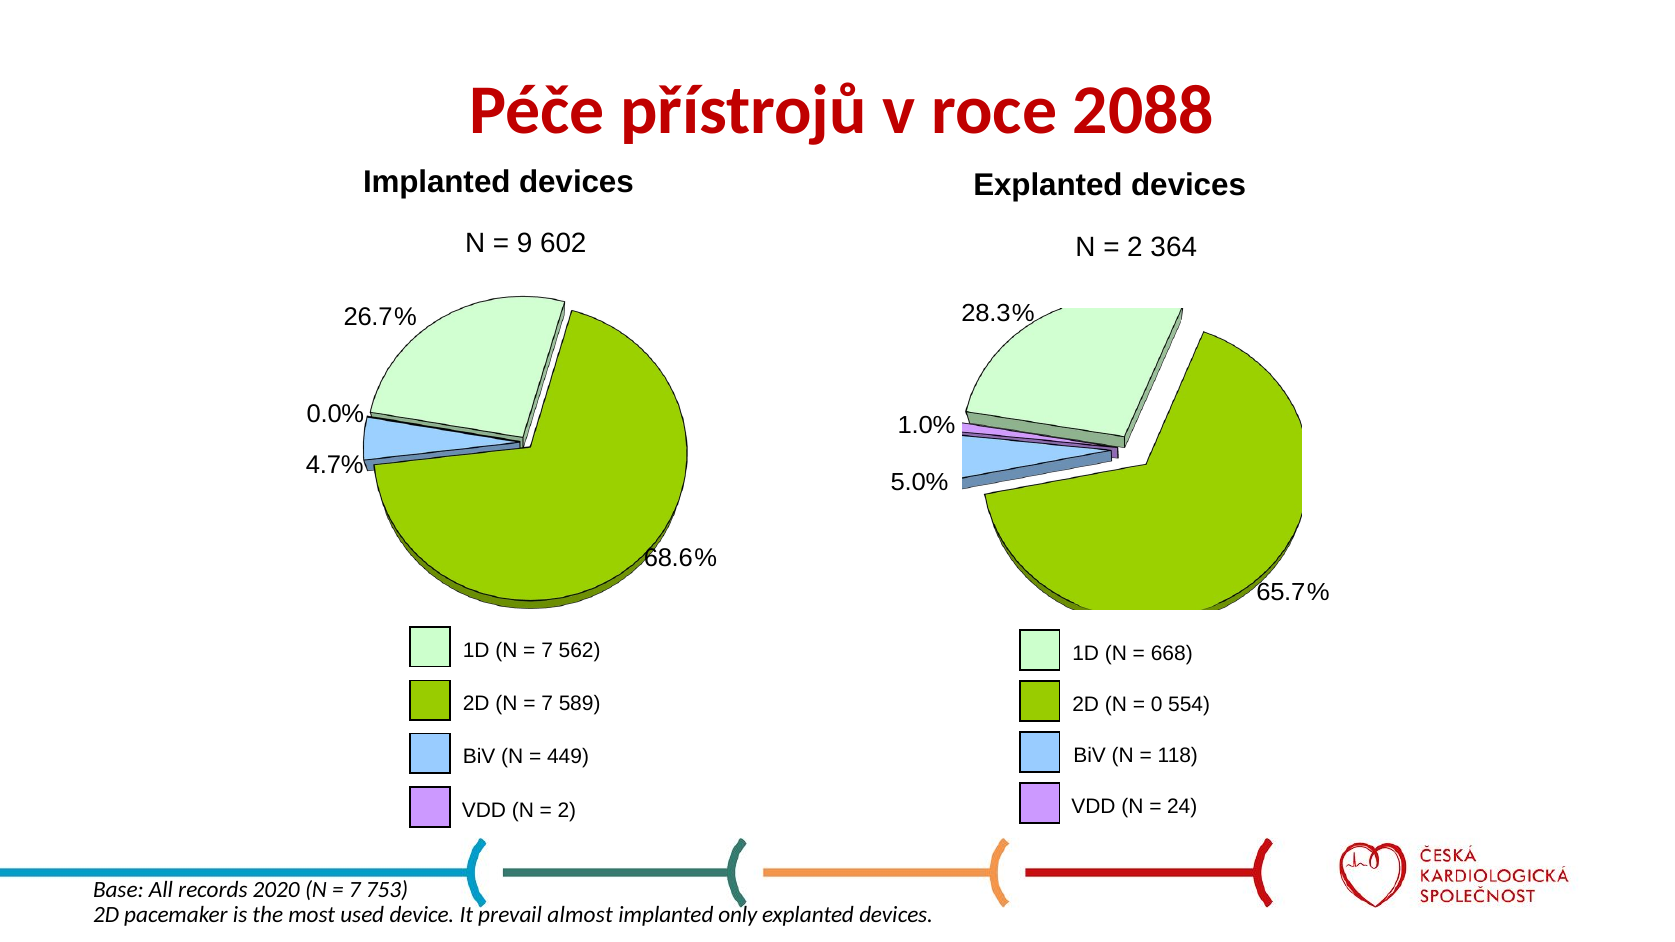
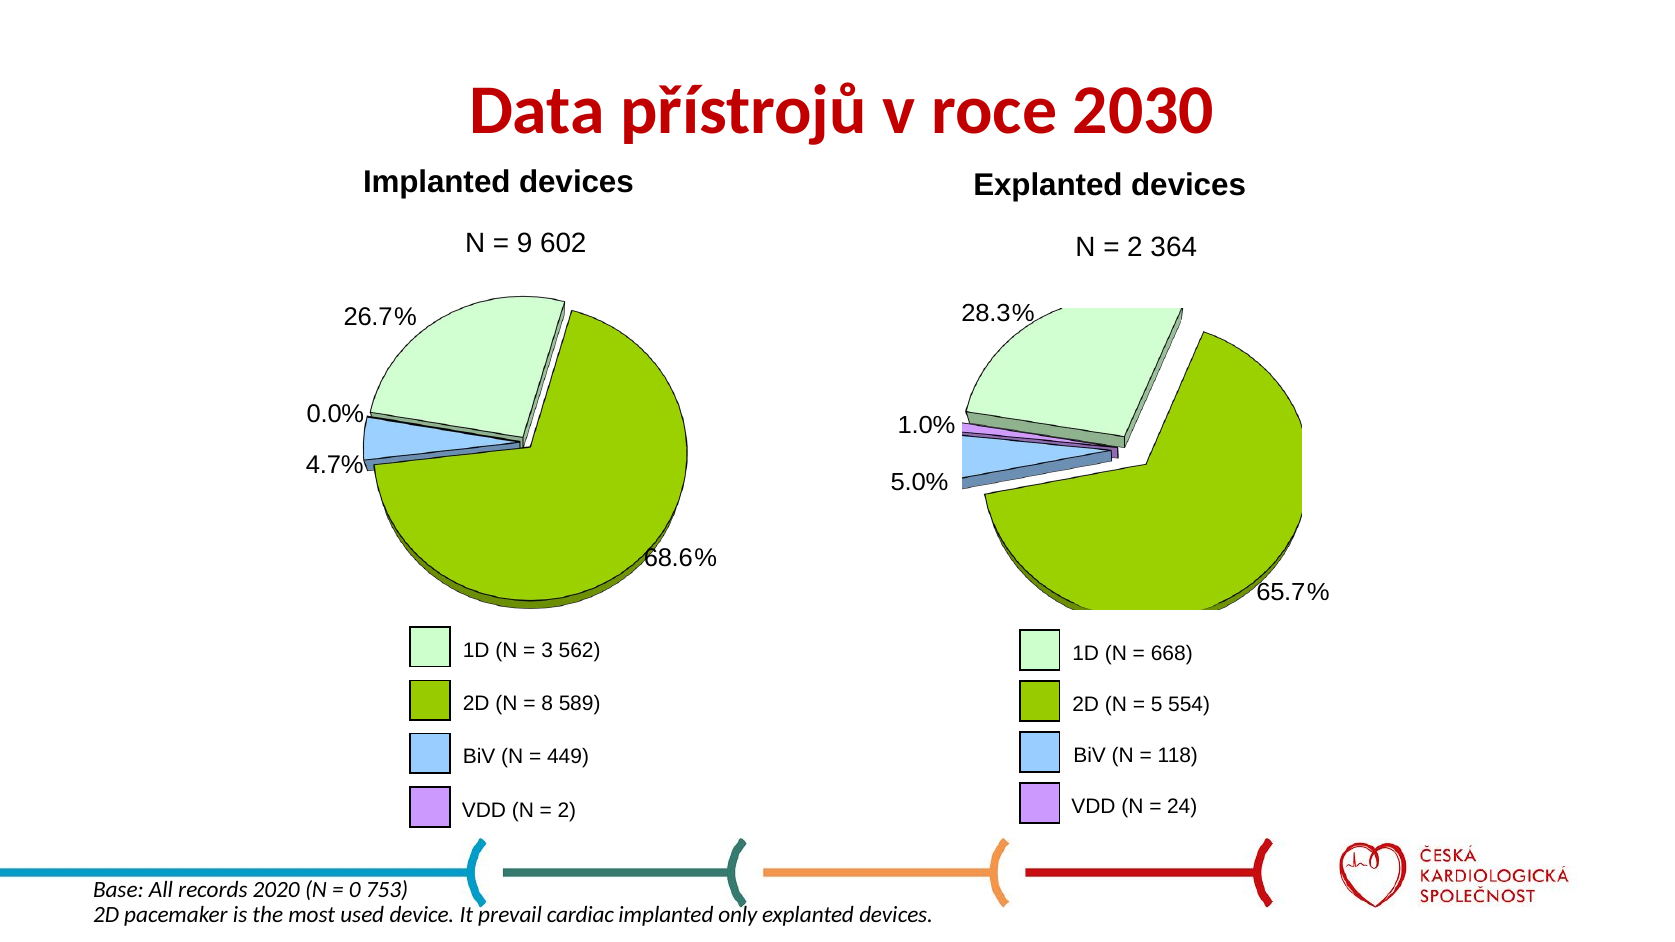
Péče: Péče -> Data
2088: 2088 -> 2030
7 at (547, 650): 7 -> 3
7 at (547, 704): 7 -> 8
0: 0 -> 5
7 at (355, 890): 7 -> 0
almost: almost -> cardiac
